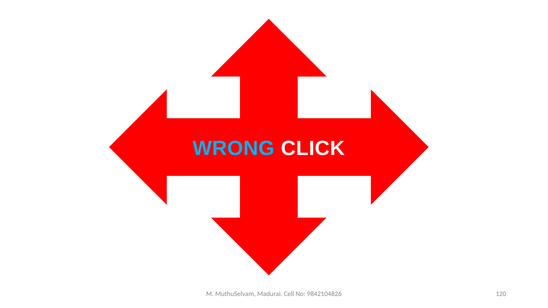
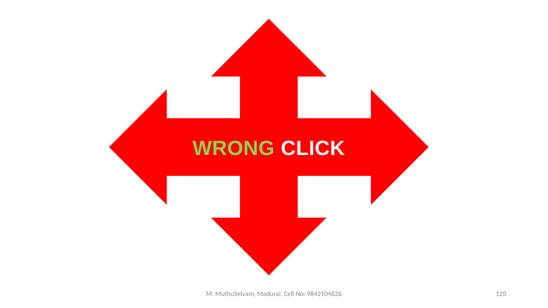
WRONG colour: light blue -> light green
